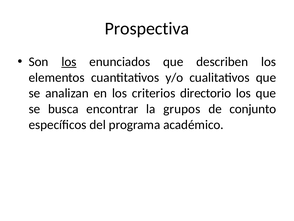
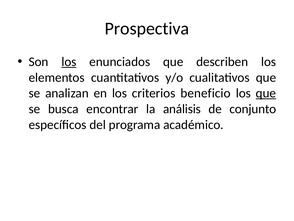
directorio: directorio -> beneficio
que at (266, 93) underline: none -> present
grupos: grupos -> análisis
